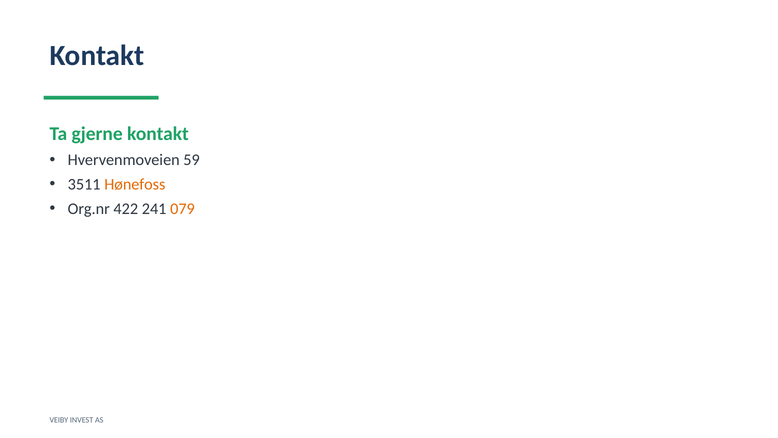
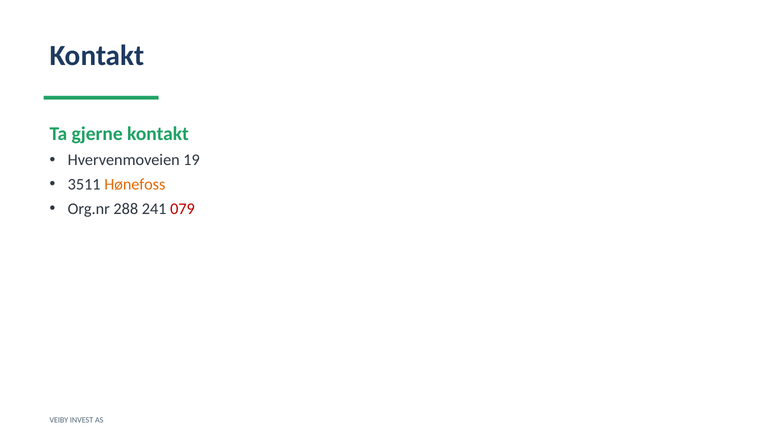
59: 59 -> 19
422: 422 -> 288
079 colour: orange -> red
